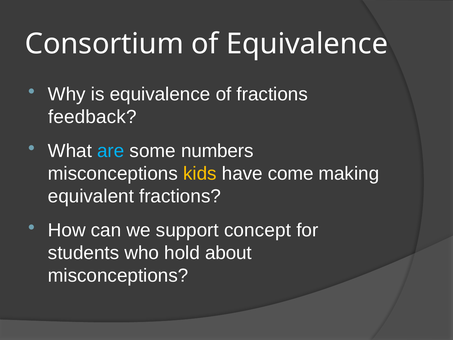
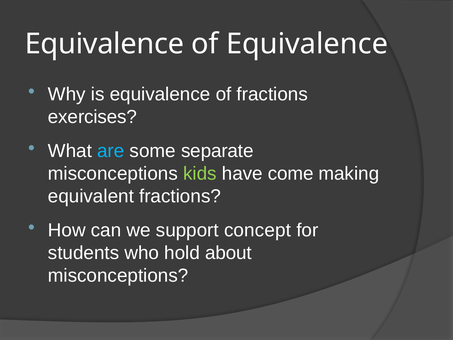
Consortium at (104, 44): Consortium -> Equivalence
feedback: feedback -> exercises
numbers: numbers -> separate
kids colour: yellow -> light green
